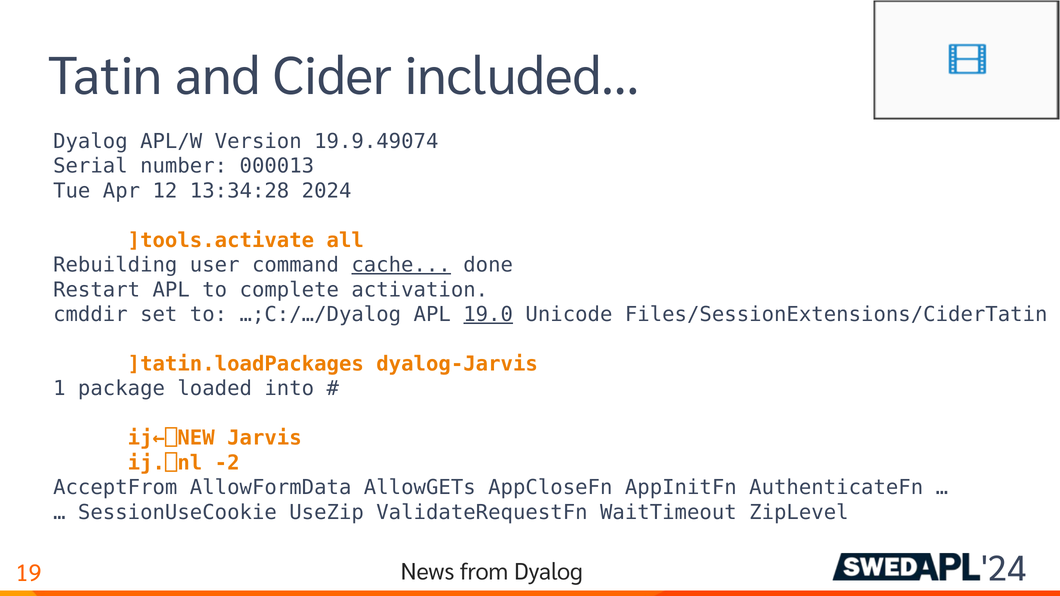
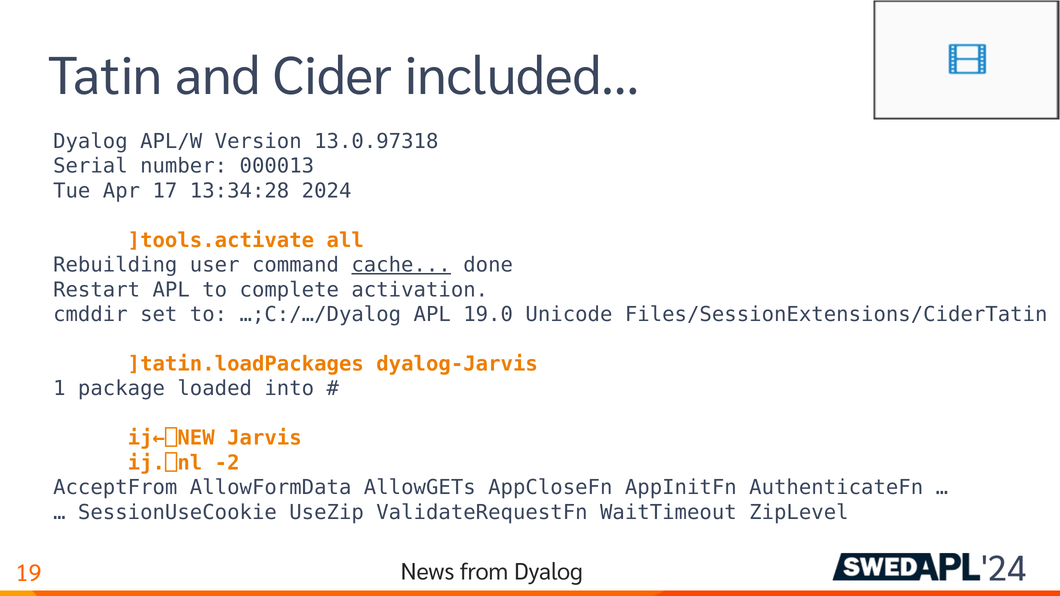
19.9.49074: 19.9.49074 -> 13.0.97318
12: 12 -> 17
19.0 underline: present -> none
